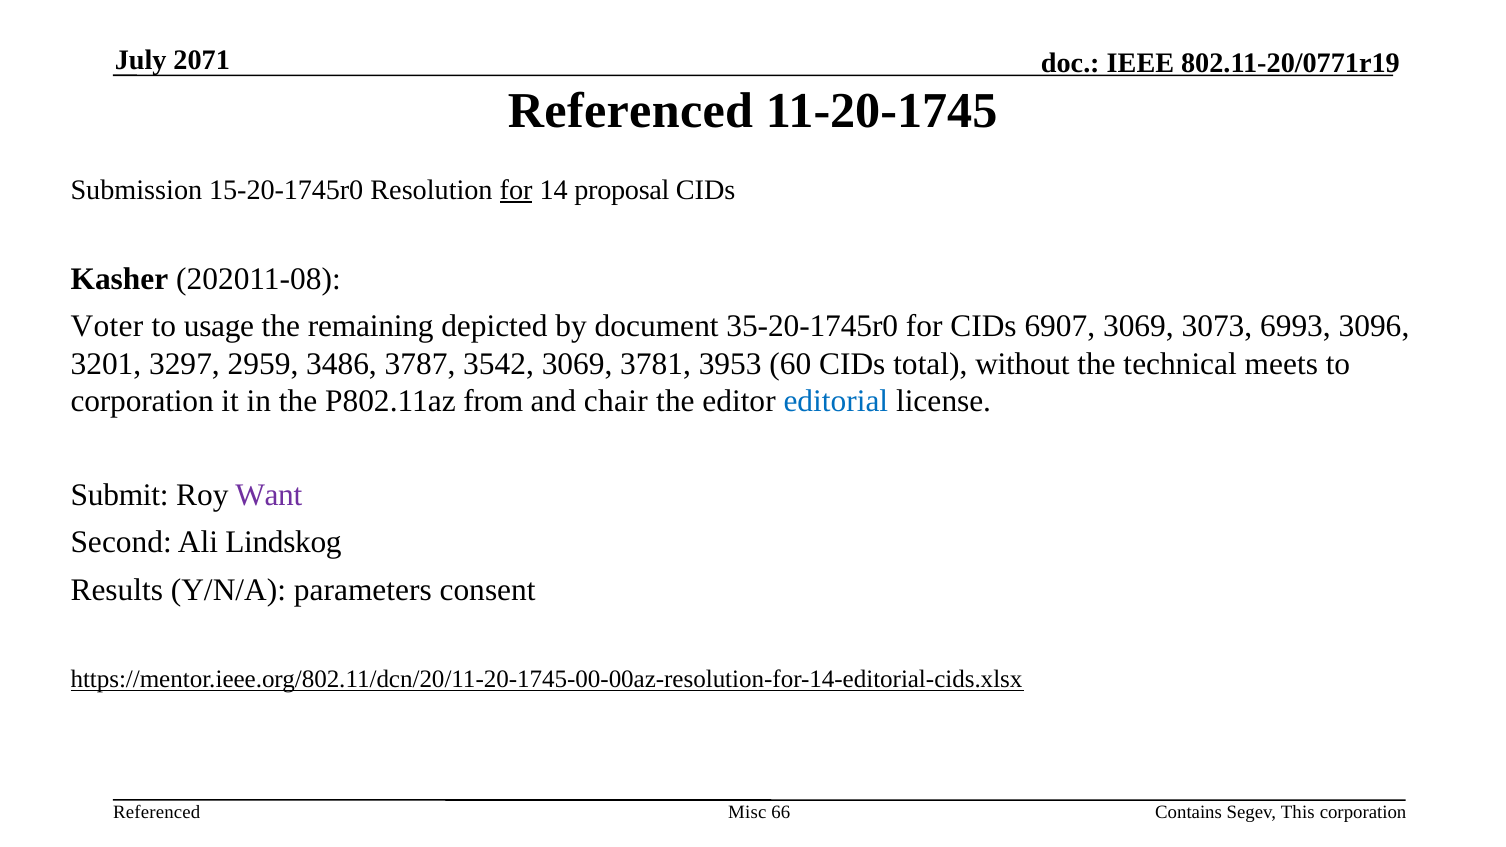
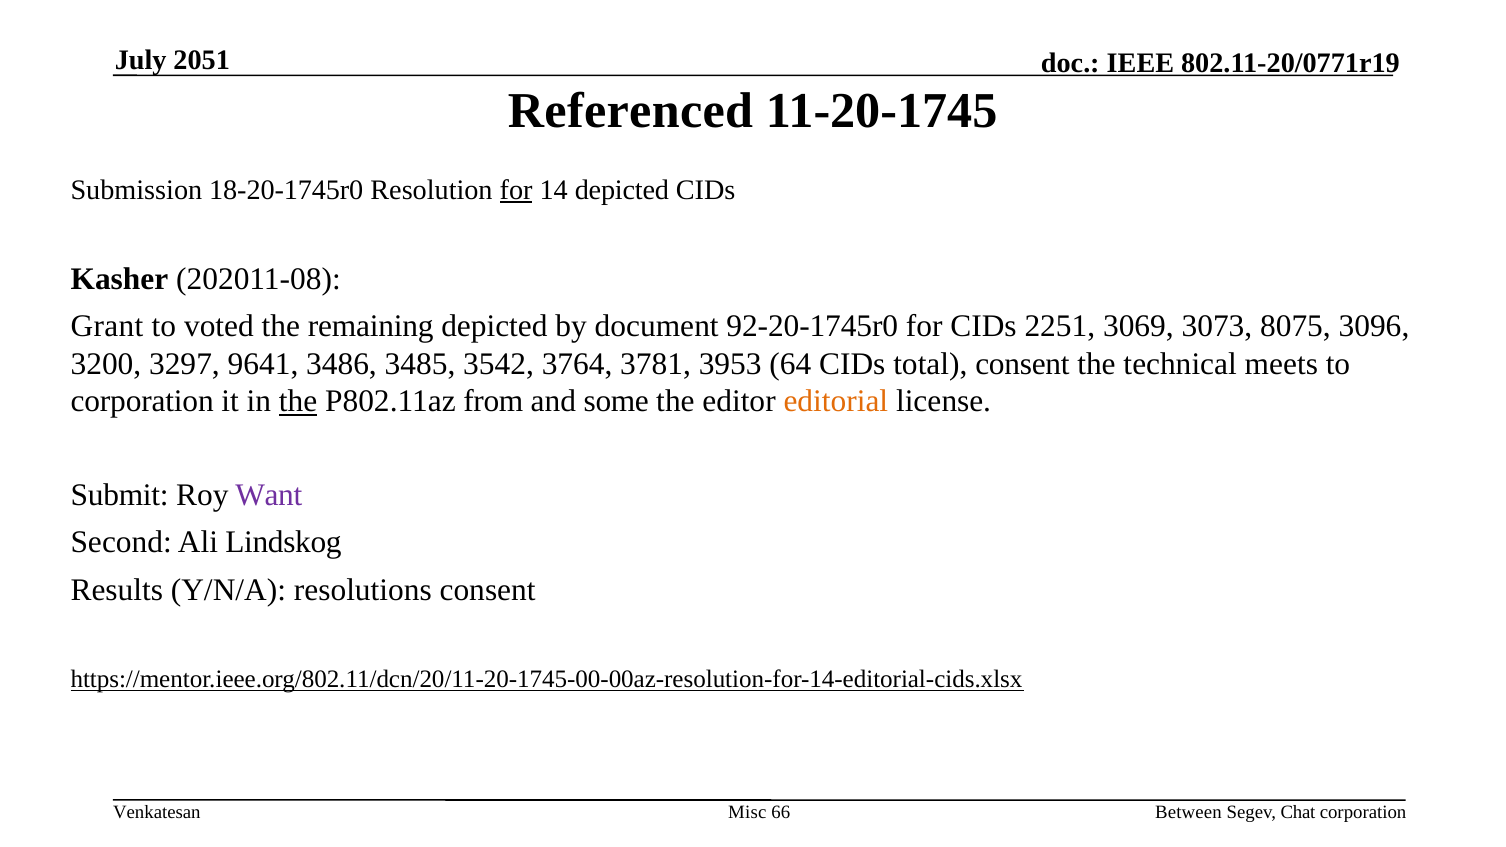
2071: 2071 -> 2051
15-20-1745r0: 15-20-1745r0 -> 18-20-1745r0
14 proposal: proposal -> depicted
Voter: Voter -> Grant
usage: usage -> voted
35-20-1745r0: 35-20-1745r0 -> 92-20-1745r0
6907: 6907 -> 2251
6993: 6993 -> 8075
3201: 3201 -> 3200
2959: 2959 -> 9641
3787: 3787 -> 3485
3542 3069: 3069 -> 3764
60: 60 -> 64
total without: without -> consent
the at (298, 401) underline: none -> present
chair: chair -> some
editorial colour: blue -> orange
parameters: parameters -> resolutions
Referenced at (157, 812): Referenced -> Venkatesan
Contains: Contains -> Between
This: This -> Chat
